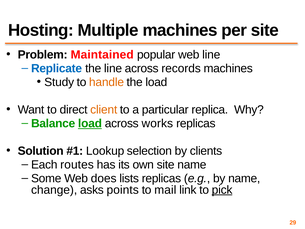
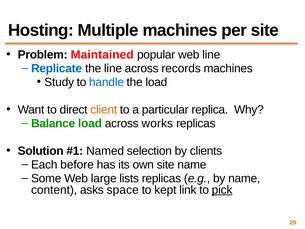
handle colour: orange -> blue
load at (90, 123) underline: present -> none
Lookup: Lookup -> Named
routes: routes -> before
does: does -> large
change: change -> content
points: points -> space
mail: mail -> kept
